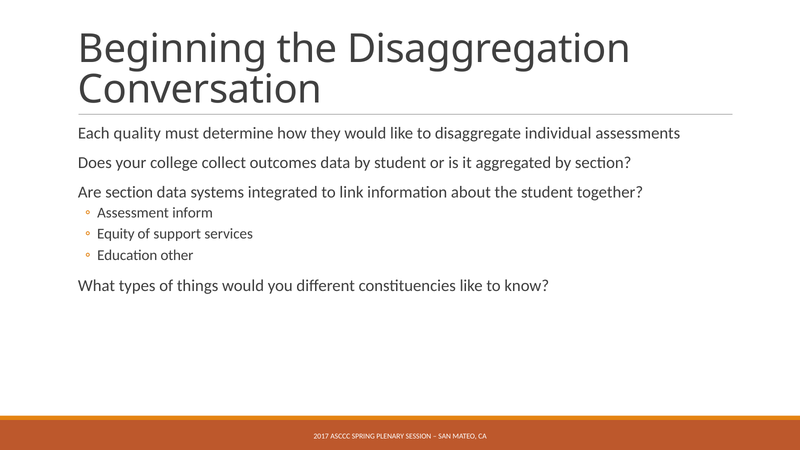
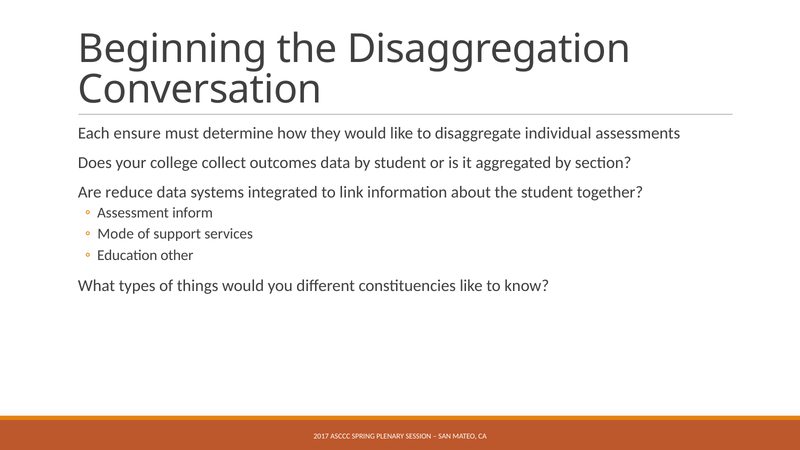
quality: quality -> ensure
Are section: section -> reduce
Equity: Equity -> Mode
